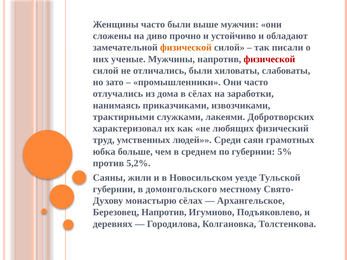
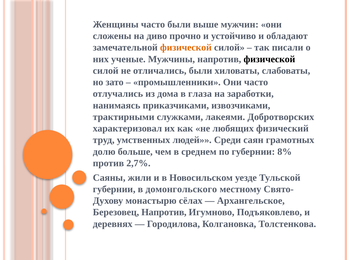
физической at (269, 59) colour: red -> black
в сёлах: сёлах -> глаза
юбка: юбка -> долю
5%: 5% -> 8%
5,2%: 5,2% -> 2,7%
